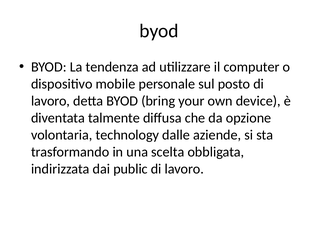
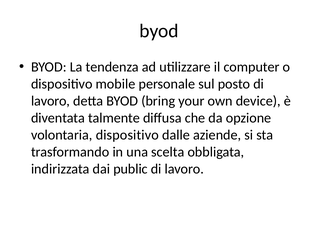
volontaria technology: technology -> dispositivo
